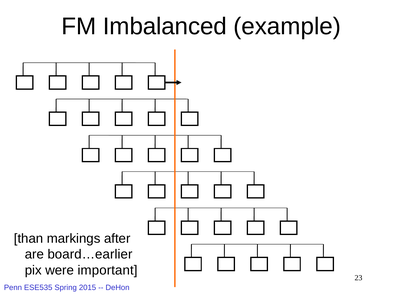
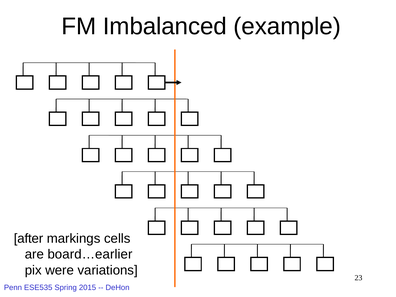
than: than -> after
after: after -> cells
important: important -> variations
